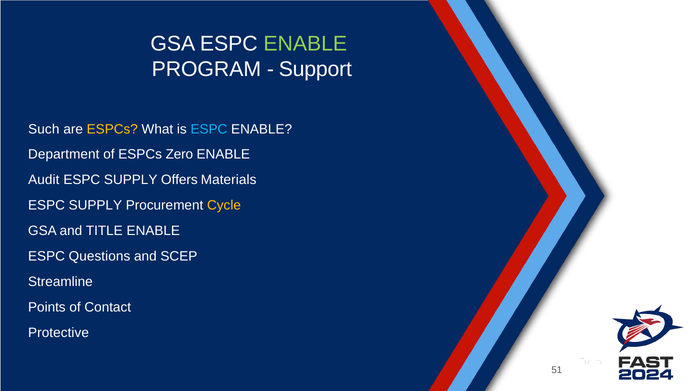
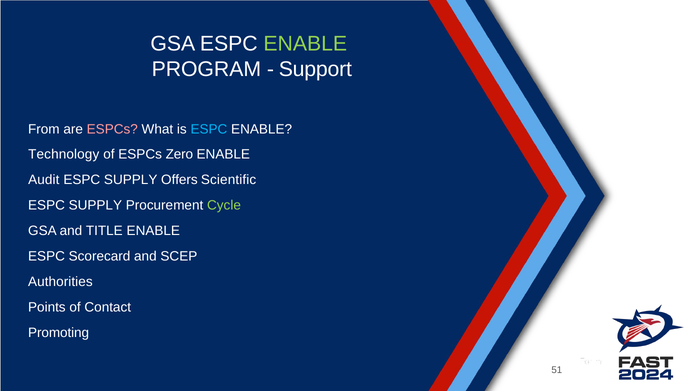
Such: Such -> From
ESPCs at (112, 129) colour: yellow -> pink
Department: Department -> Technology
Materials: Materials -> Scientific
Cycle colour: yellow -> light green
Questions: Questions -> Scorecard
Streamline: Streamline -> Authorities
Protective: Protective -> Promoting
